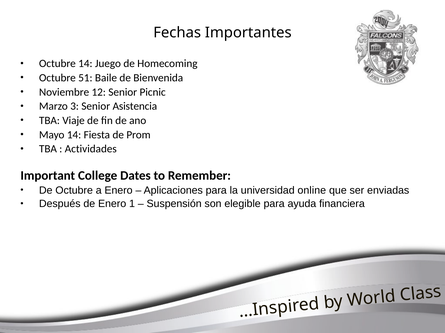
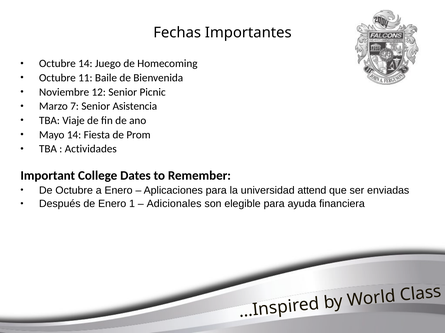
51: 51 -> 11
3: 3 -> 7
online: online -> attend
Suspensión: Suspensión -> Adicionales
